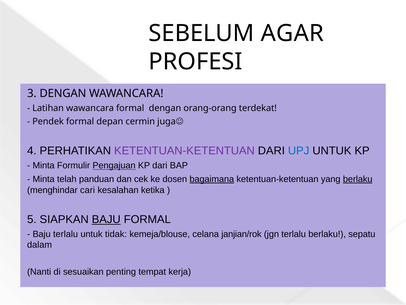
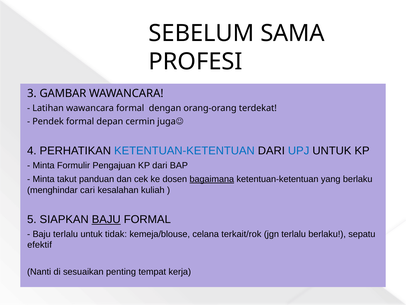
AGAR: AGAR -> SAMA
3 DENGAN: DENGAN -> GAMBAR
KETENTUAN-KETENTUAN at (184, 151) colour: purple -> blue
Pengajuan underline: present -> none
telah: telah -> takut
berlaku at (358, 179) underline: present -> none
ketika: ketika -> kuliah
janjian/rok: janjian/rok -> terkait/rok
dalam: dalam -> efektif
